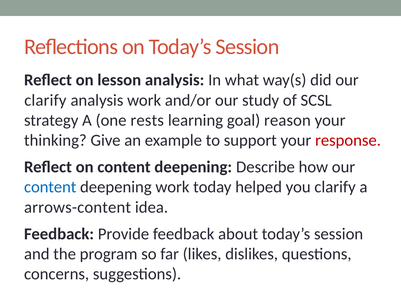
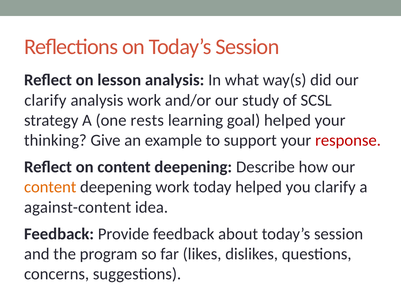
goal reason: reason -> helped
content at (50, 187) colour: blue -> orange
arrows-content: arrows-content -> against-content
